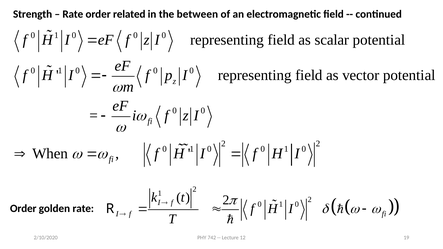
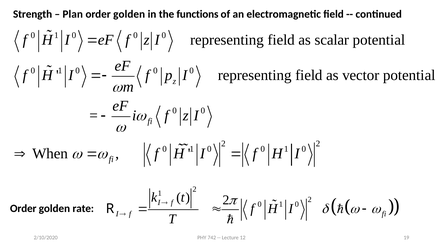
Rate at (73, 14): Rate -> Plan
related at (129, 14): related -> golden
between: between -> functions
